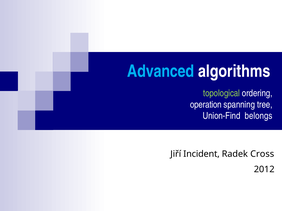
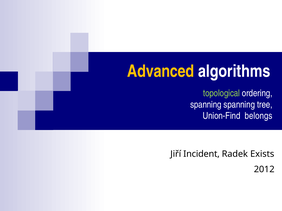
Advanced colour: light blue -> yellow
operation at (206, 105): operation -> spanning
Cross: Cross -> Exists
